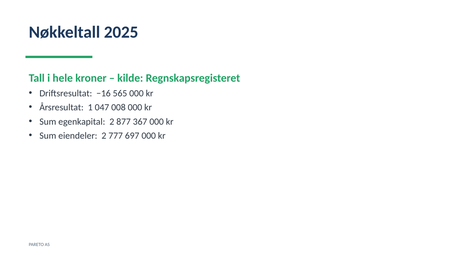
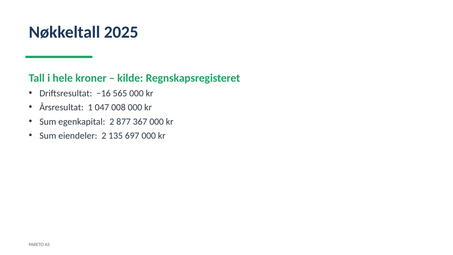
777: 777 -> 135
